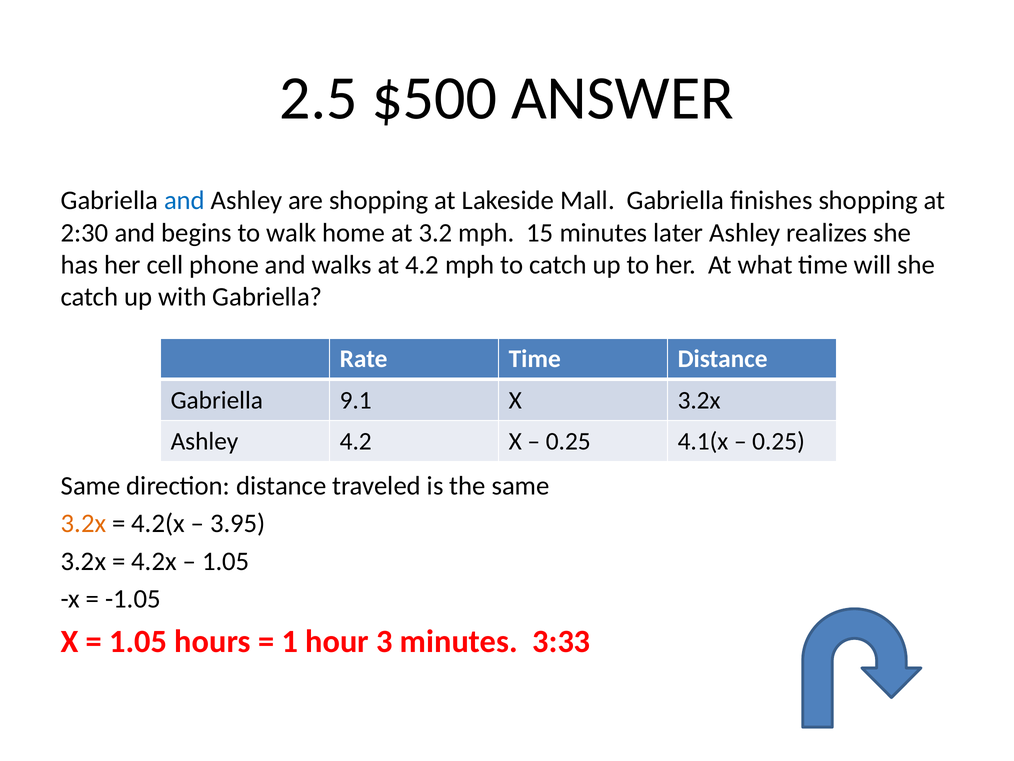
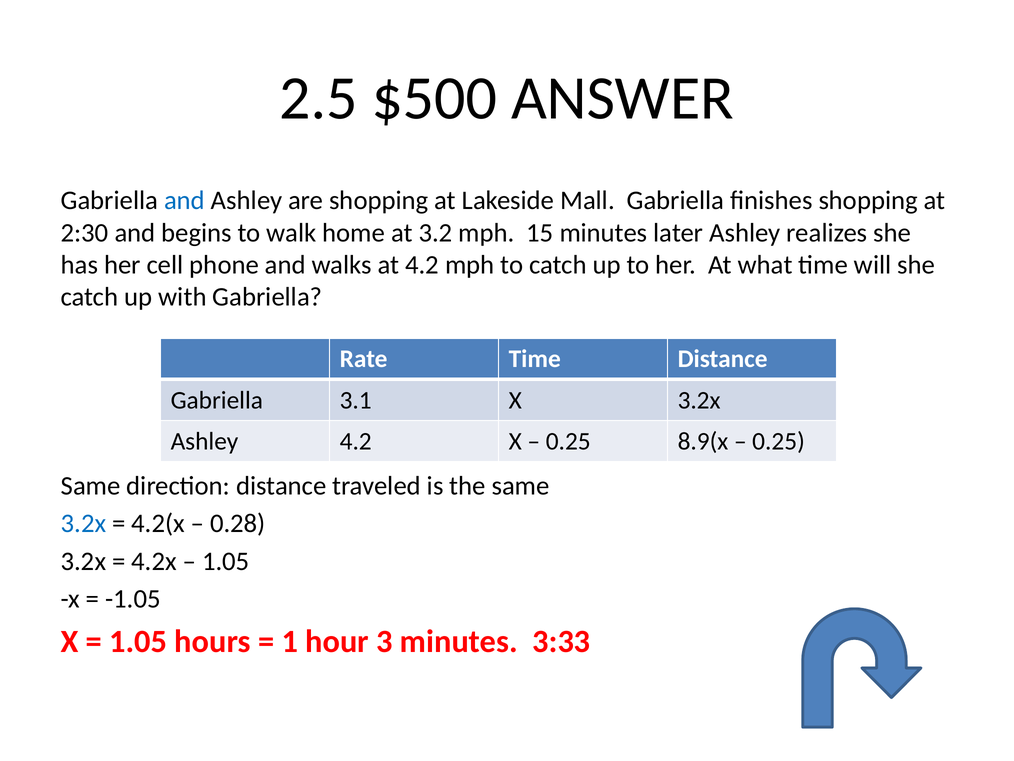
9.1: 9.1 -> 3.1
4.1(x: 4.1(x -> 8.9(x
3.2x at (84, 523) colour: orange -> blue
3.95: 3.95 -> 0.28
